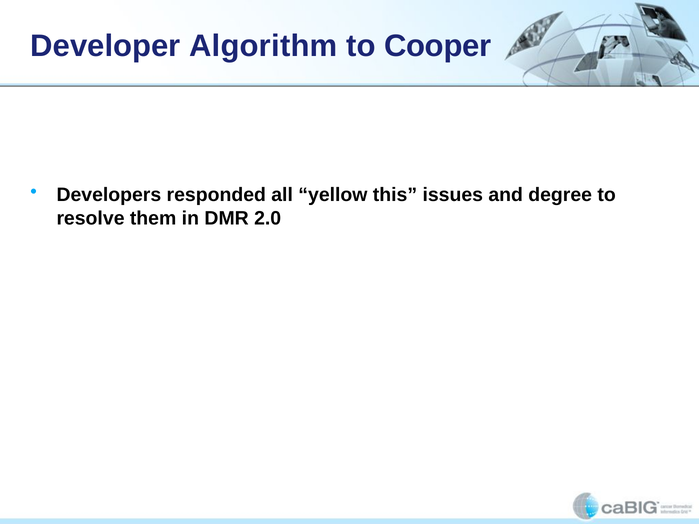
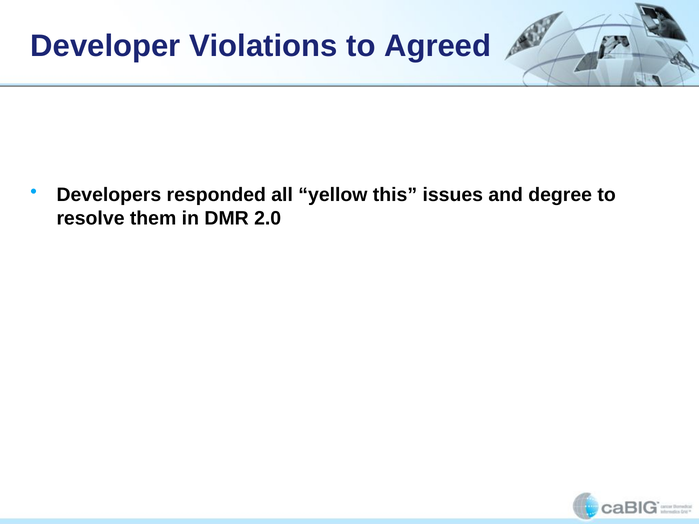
Algorithm: Algorithm -> Violations
Cooper: Cooper -> Agreed
